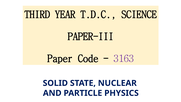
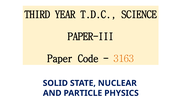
3163 colour: purple -> orange
